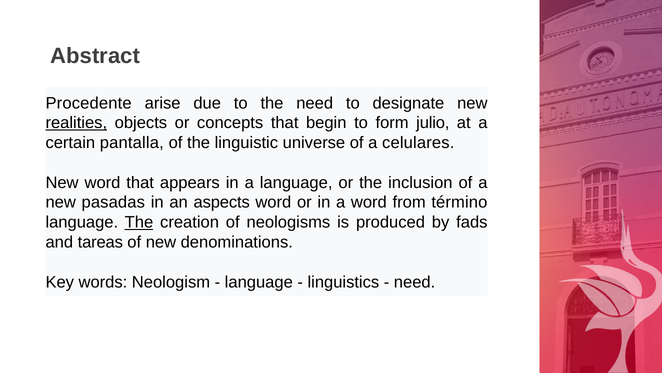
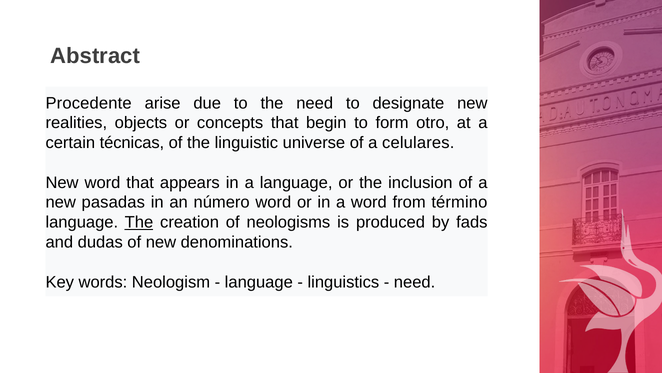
realities underline: present -> none
julio: julio -> otro
pantalla: pantalla -> técnicas
aspects: aspects -> número
tareas: tareas -> dudas
